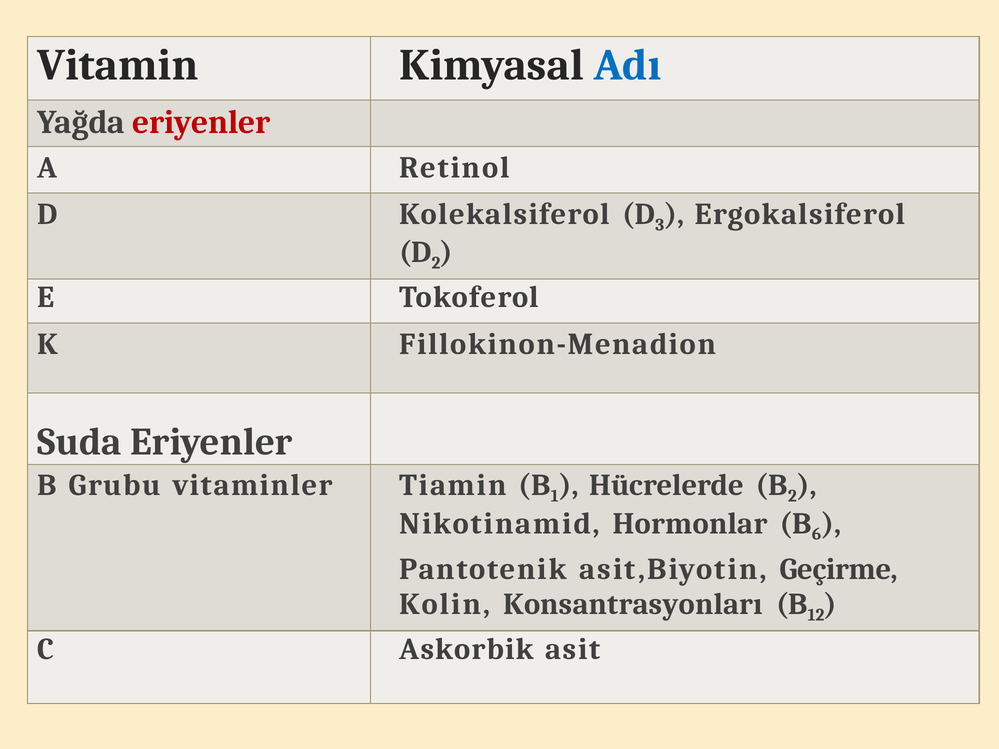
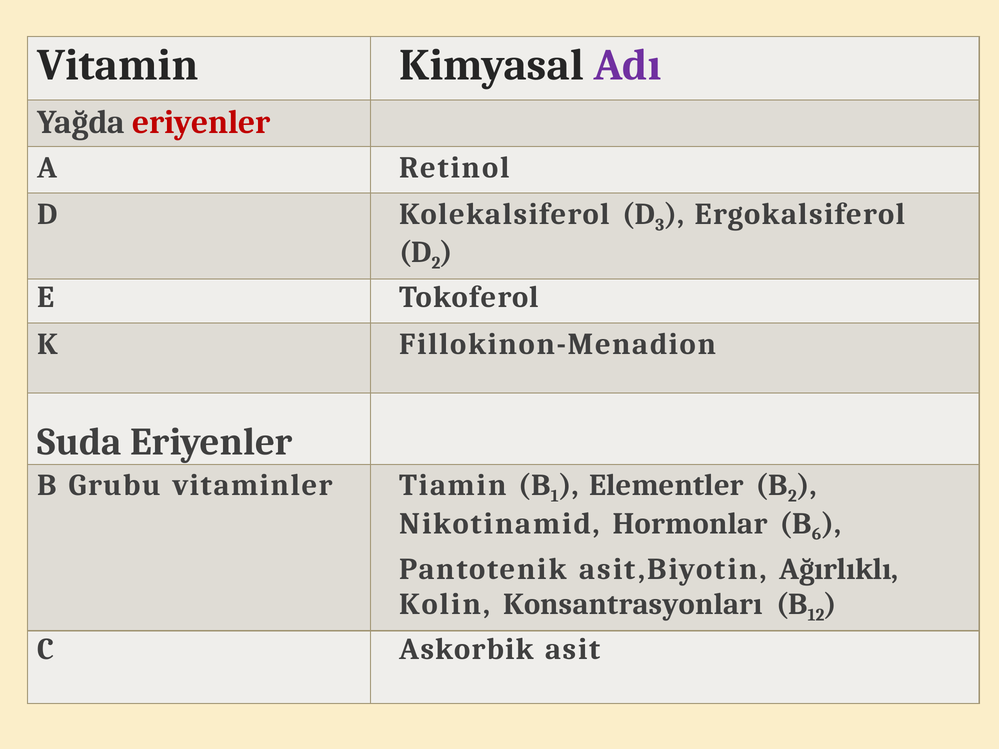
Adı colour: blue -> purple
Hücrelerde: Hücrelerde -> Elementler
Geçirme: Geçirme -> Ağırlıklı
